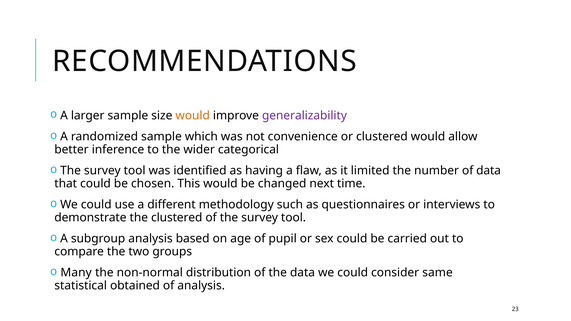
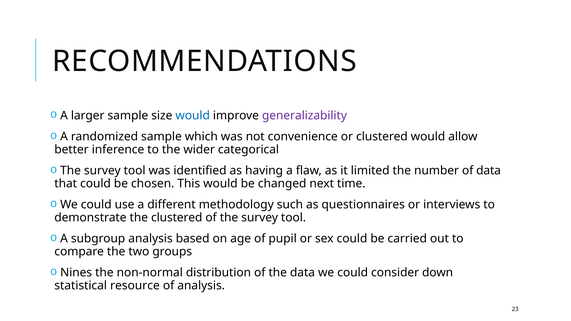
would at (193, 116) colour: orange -> blue
Many: Many -> Nines
same: same -> down
obtained: obtained -> resource
